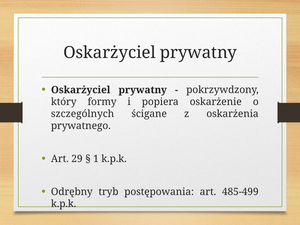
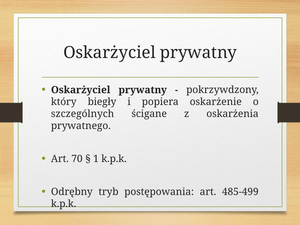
formy: formy -> biegły
29: 29 -> 70
